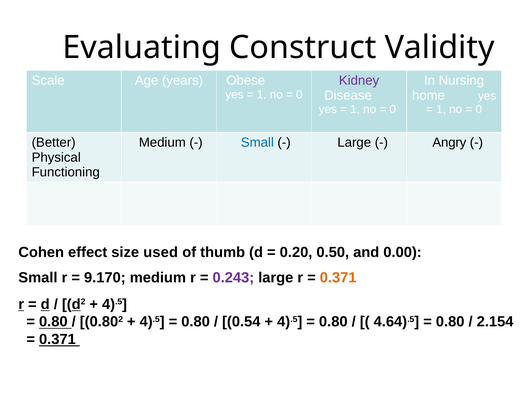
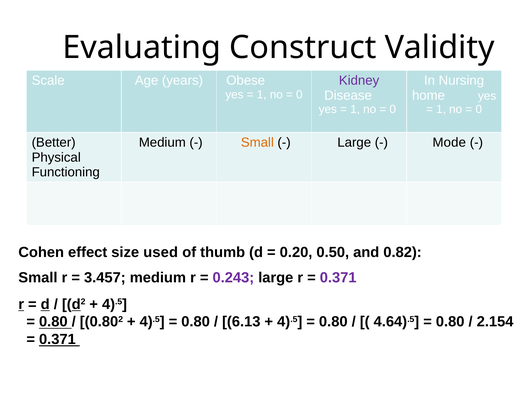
Small at (257, 143) colour: blue -> orange
Angry: Angry -> Mode
0.00: 0.00 -> 0.82
9.170: 9.170 -> 3.457
0.371 at (338, 278) colour: orange -> purple
0.54: 0.54 -> 6.13
